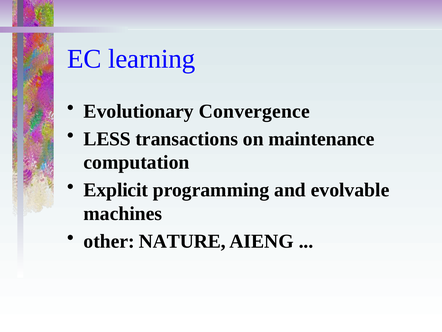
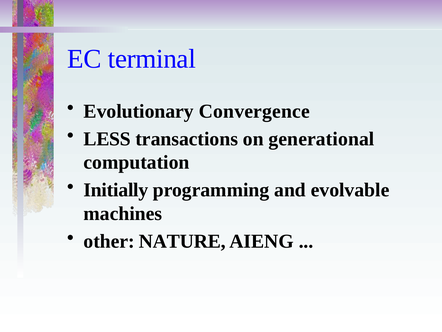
learning: learning -> terminal
maintenance: maintenance -> generational
Explicit: Explicit -> Initially
